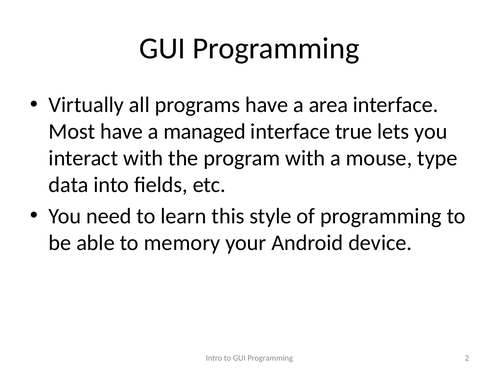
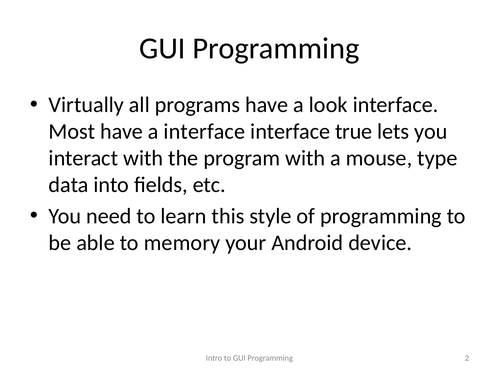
area: area -> look
a managed: managed -> interface
